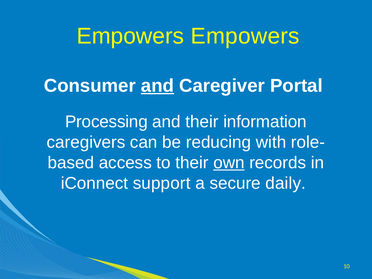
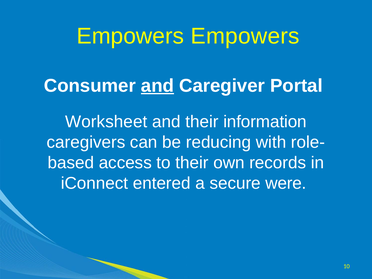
Processing: Processing -> Worksheet
own underline: present -> none
support: support -> entered
daily: daily -> were
